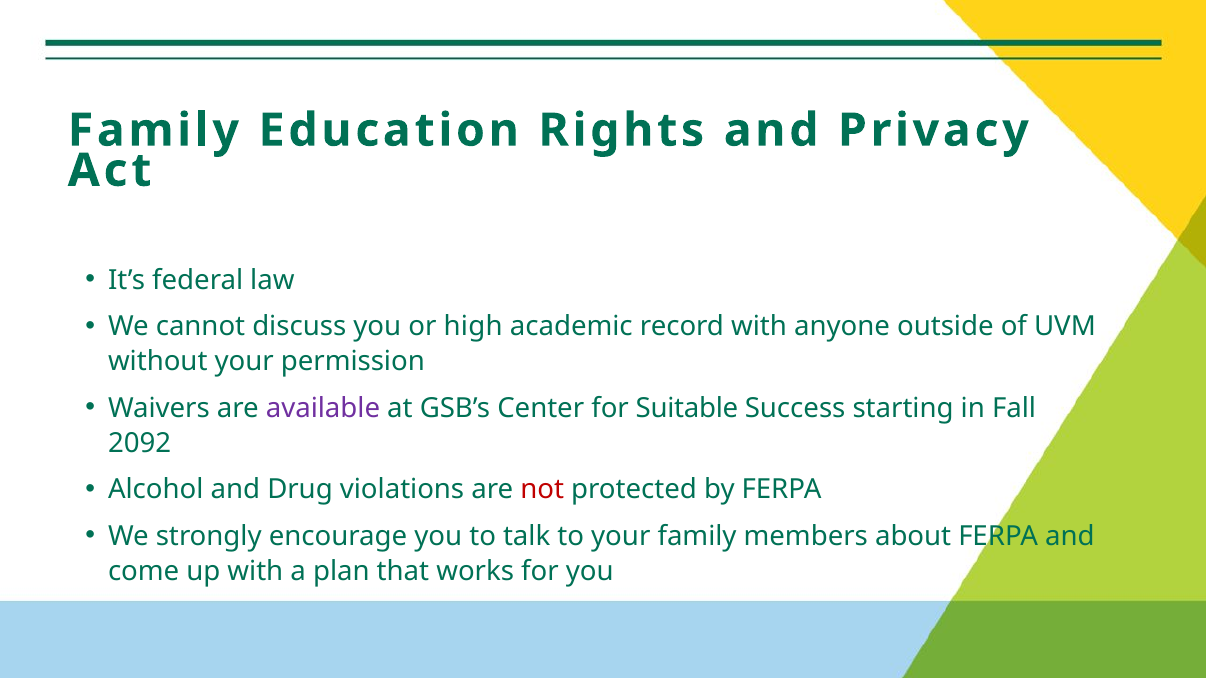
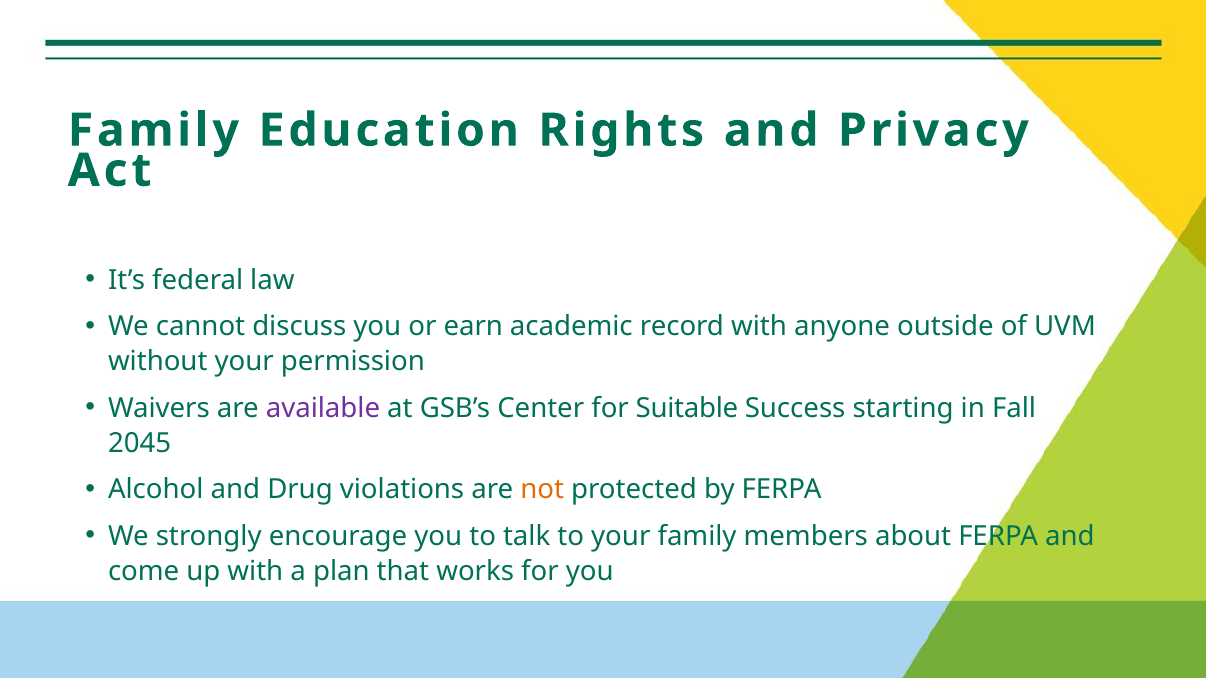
high: high -> earn
2092: 2092 -> 2045
not colour: red -> orange
